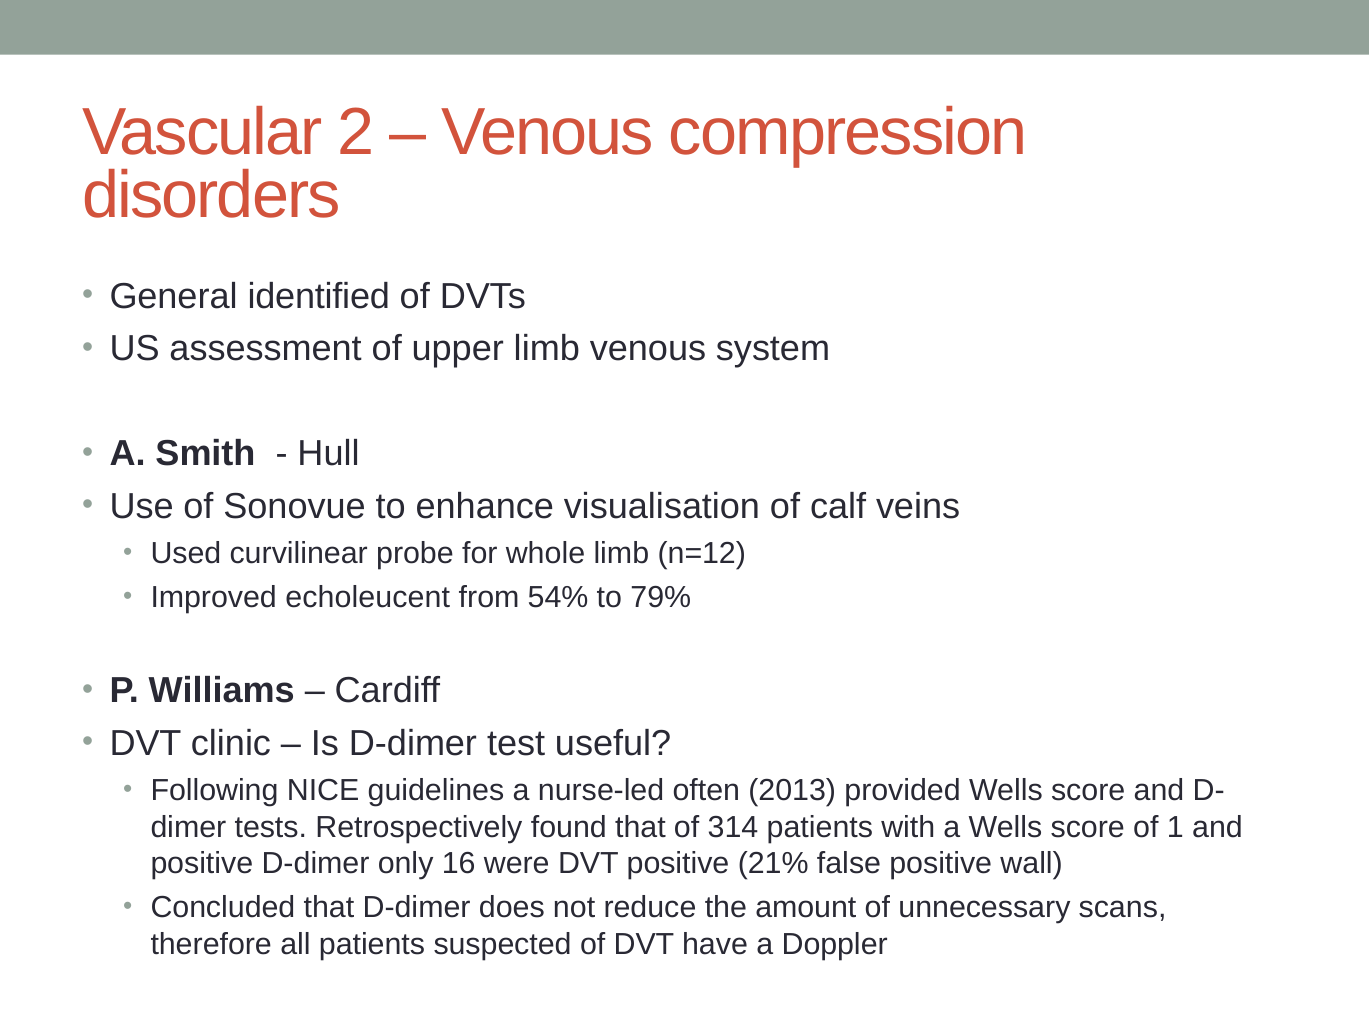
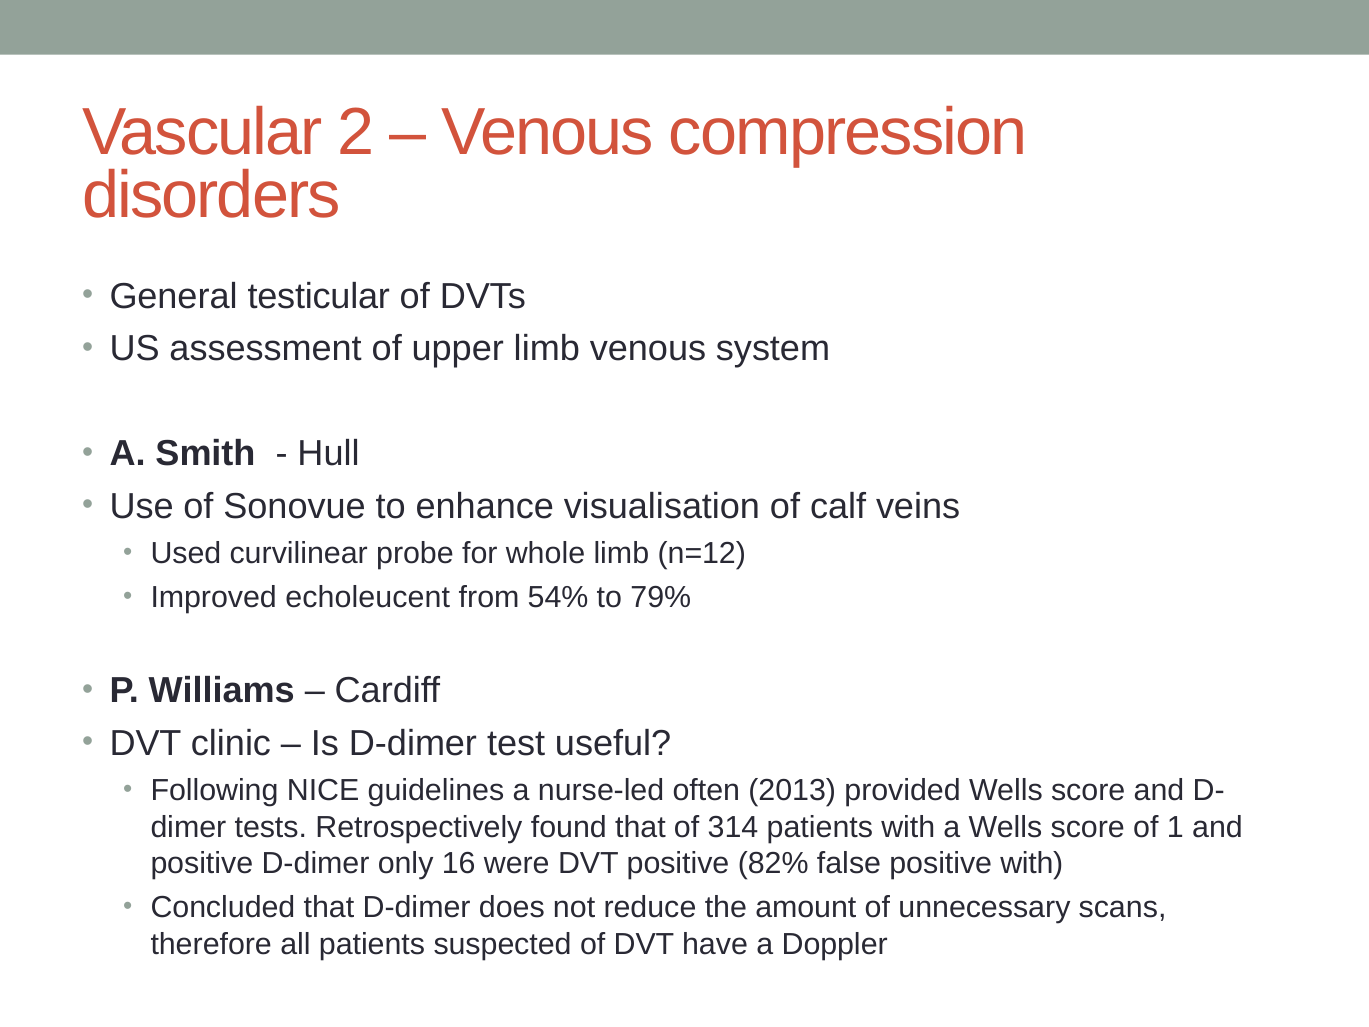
identified: identified -> testicular
21%: 21% -> 82%
positive wall: wall -> with
